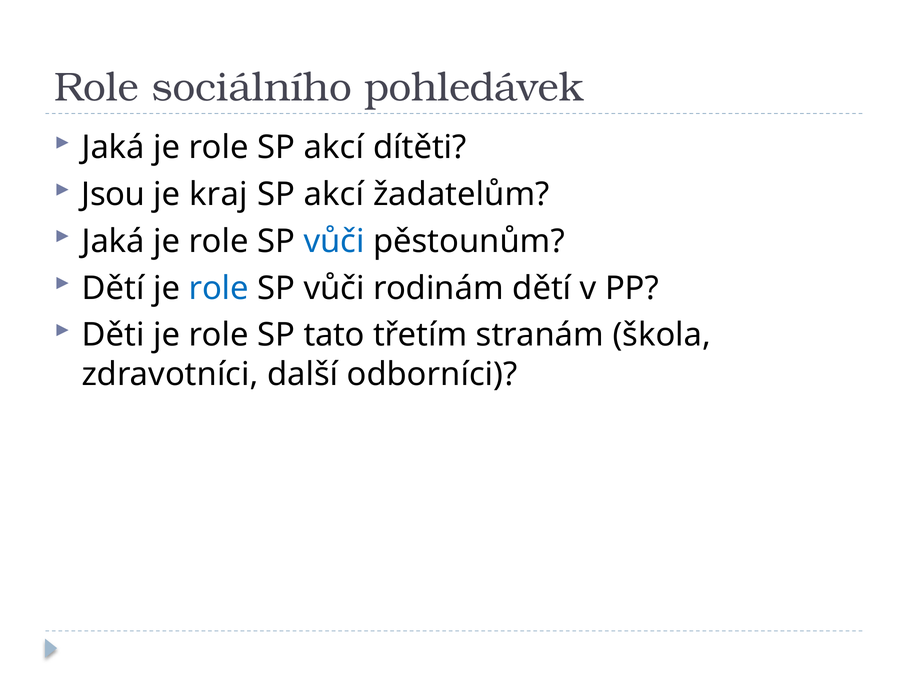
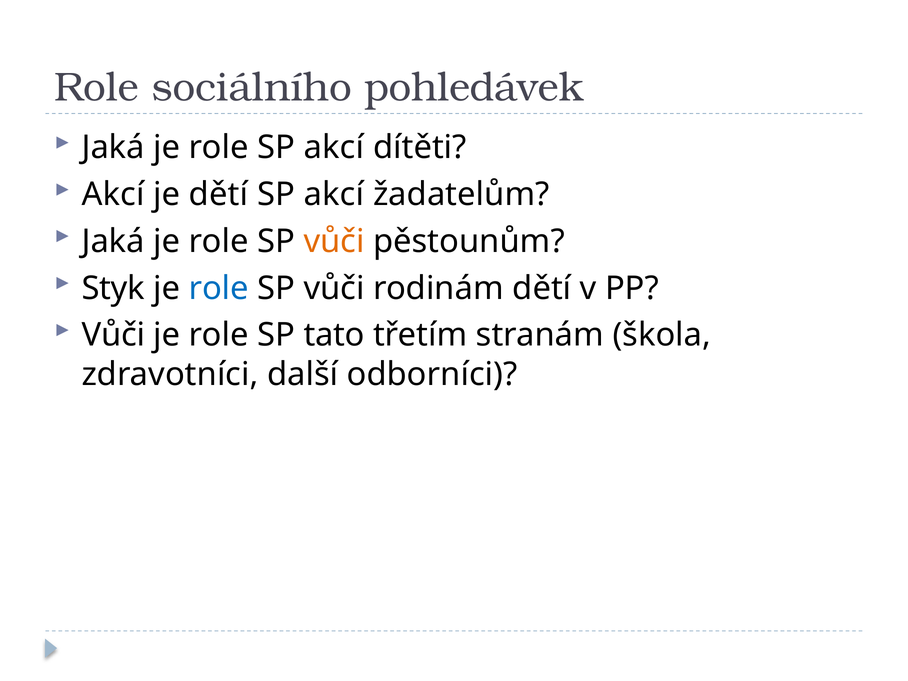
Jsou at (113, 194): Jsou -> Akcí
je kraj: kraj -> dětí
vůči at (334, 241) colour: blue -> orange
Dětí at (113, 288): Dětí -> Styk
Děti at (113, 335): Děti -> Vůči
